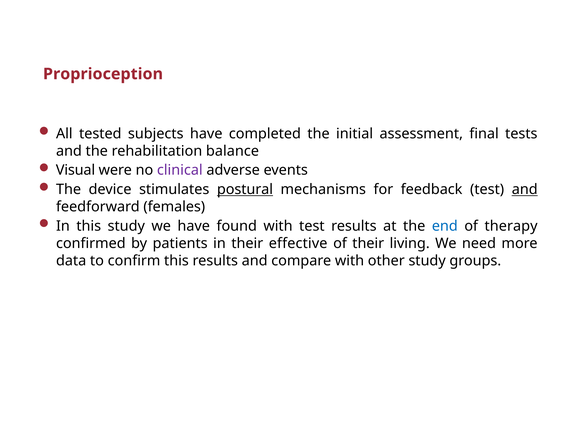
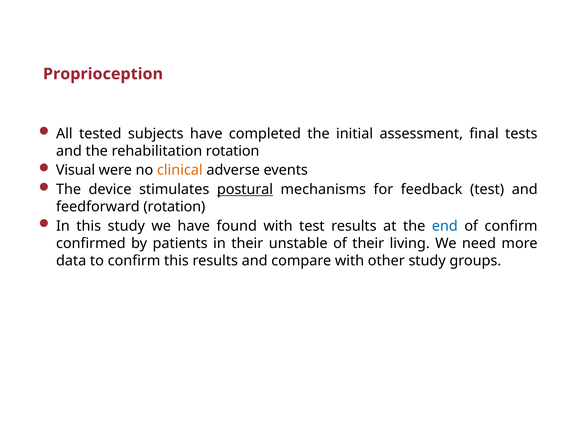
rehabilitation balance: balance -> rotation
clinical colour: purple -> orange
and at (525, 189) underline: present -> none
feedforward females: females -> rotation
of therapy: therapy -> confirm
effective: effective -> unstable
